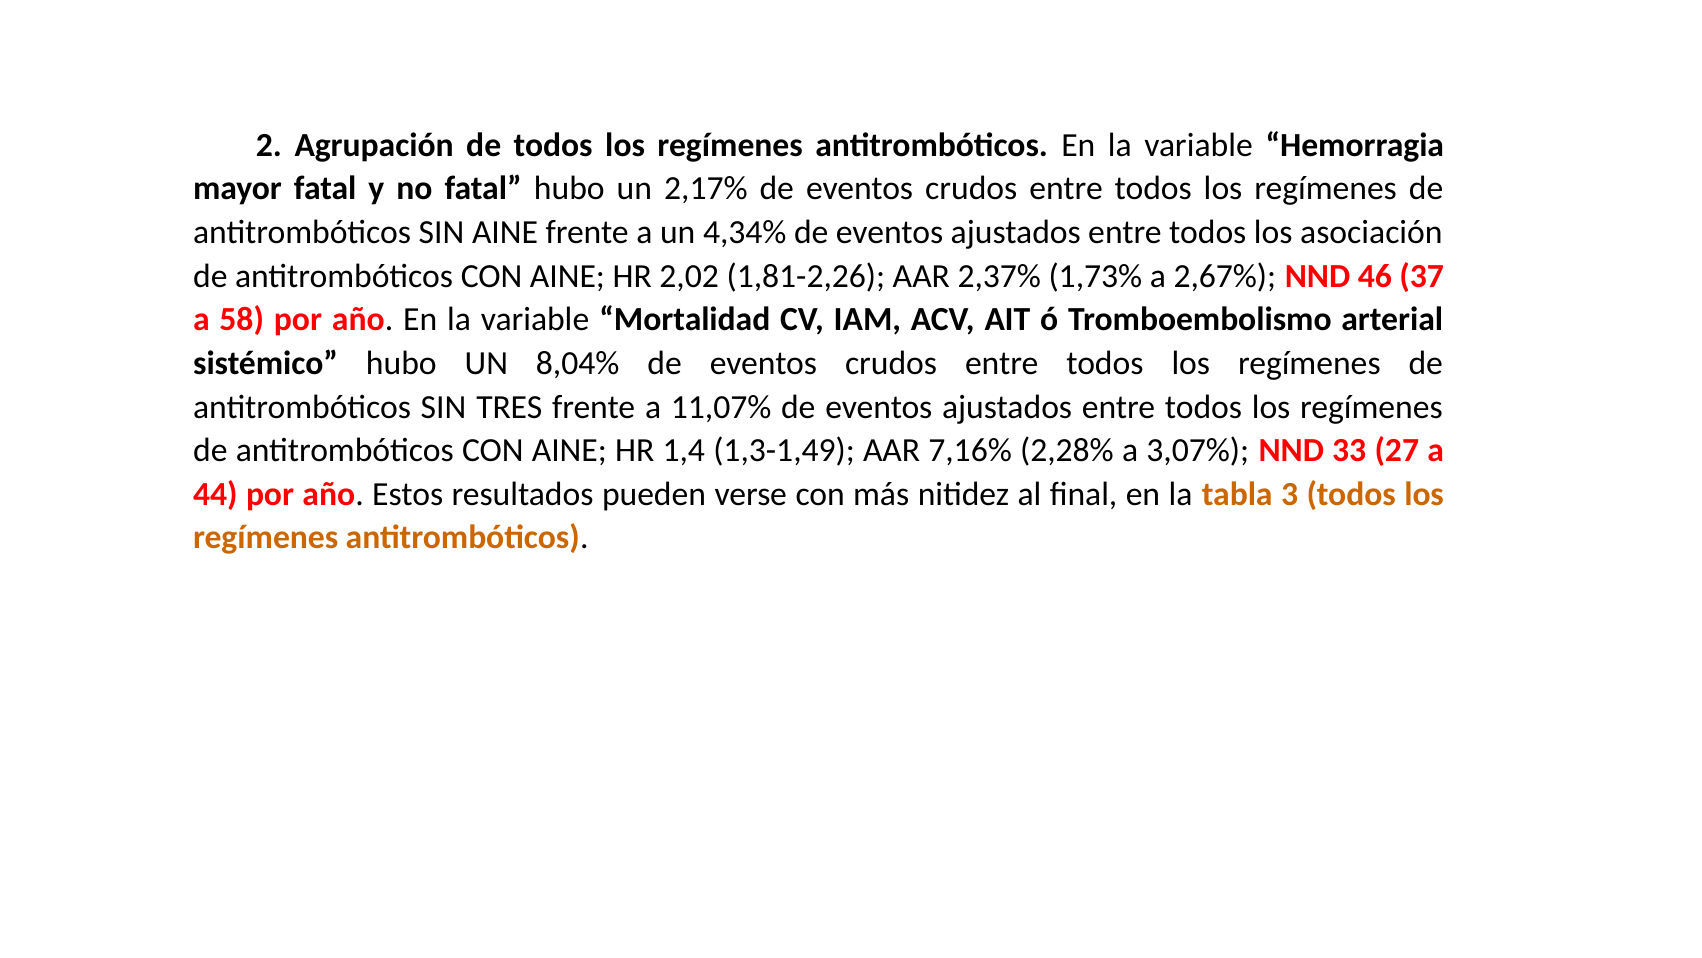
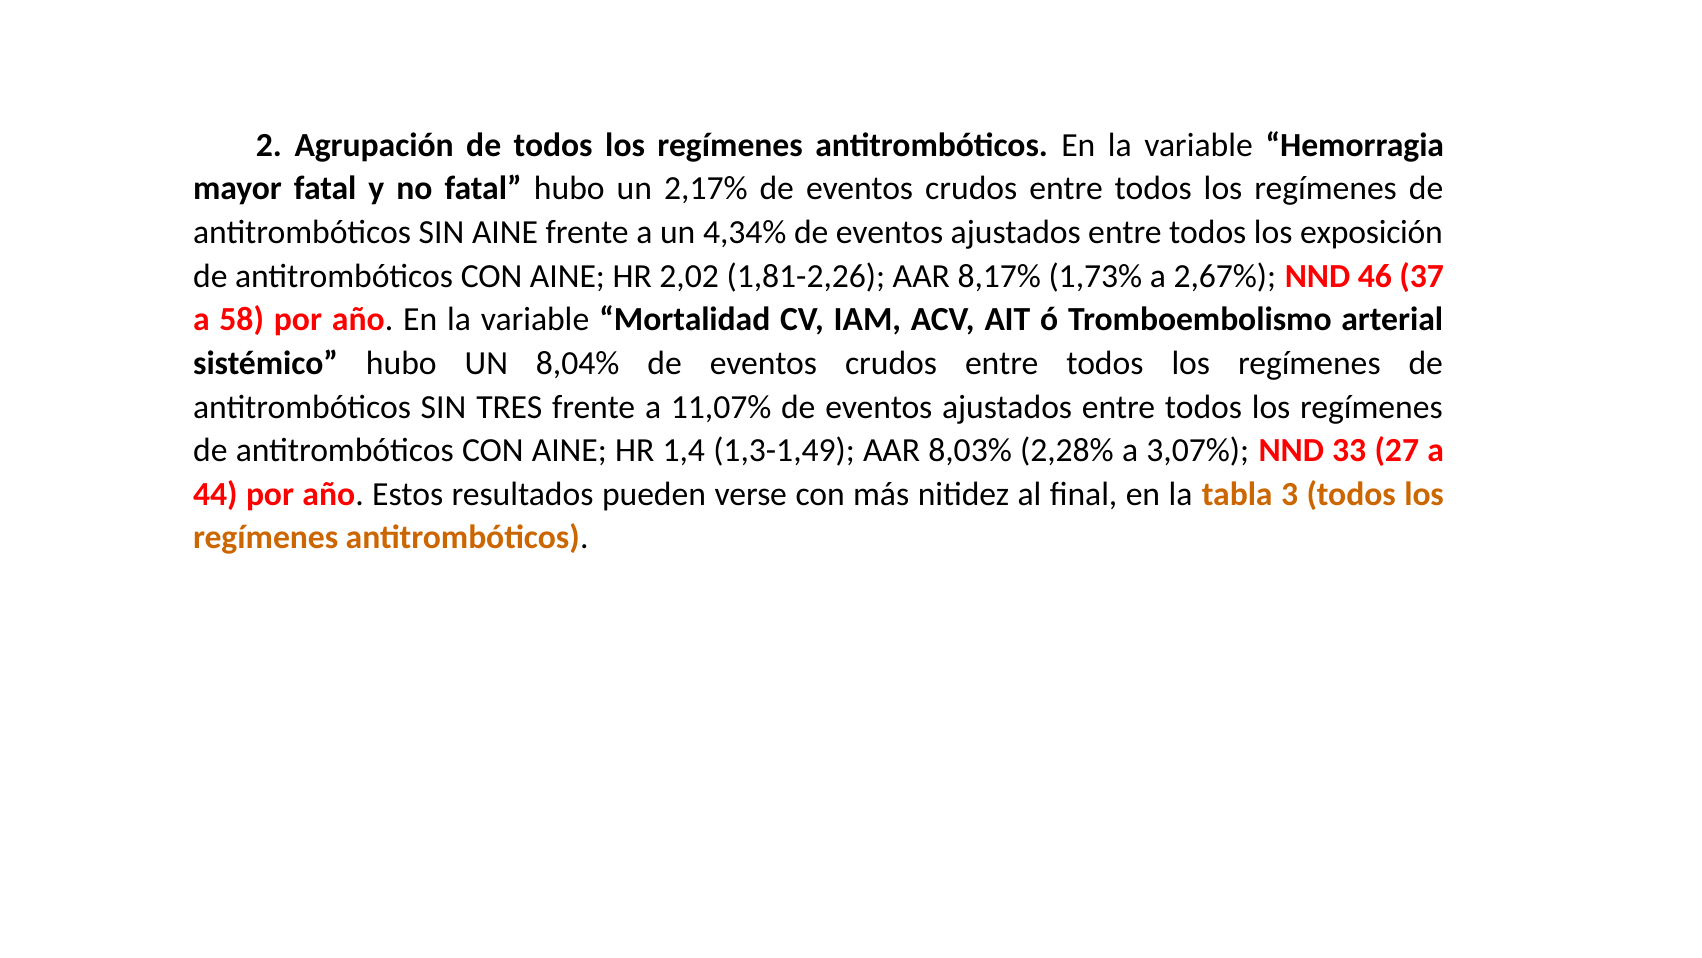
asociación: asociación -> exposición
2,37%: 2,37% -> 8,17%
7,16%: 7,16% -> 8,03%
